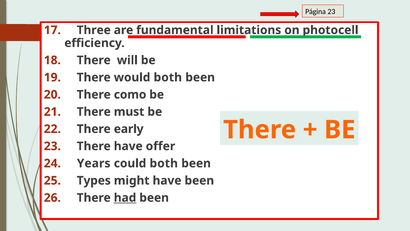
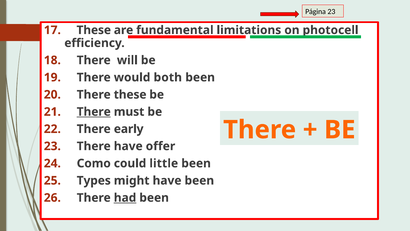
Three at (94, 30): Three -> These
There como: como -> these
There at (94, 112) underline: none -> present
Years: Years -> Como
could both: both -> little
